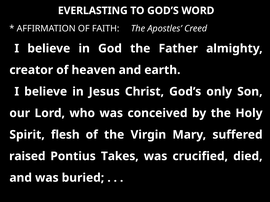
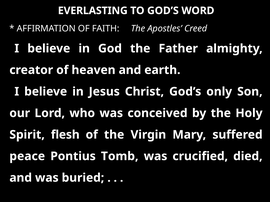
raised: raised -> peace
Takes: Takes -> Tomb
